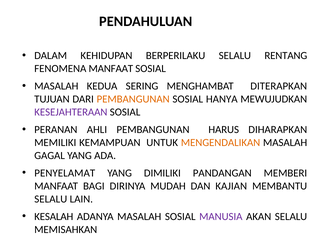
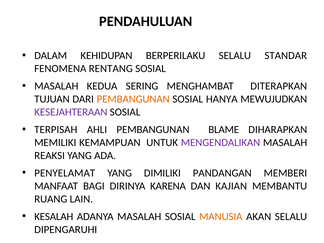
RENTANG: RENTANG -> STANDAR
FENOMENA MANFAAT: MANFAAT -> RENTANG
PERANAN: PERANAN -> TERPISAH
HARUS: HARUS -> BLAME
MENGENDALIKAN colour: orange -> purple
GAGAL: GAGAL -> REAKSI
MUDAH: MUDAH -> KARENA
SELALU at (51, 199): SELALU -> RUANG
MANUSIA colour: purple -> orange
MEMISAHKAN: MEMISAHKAN -> DIPENGARUHI
